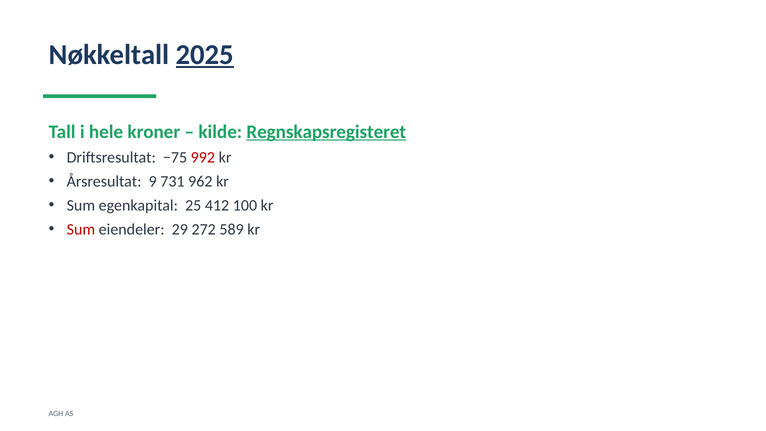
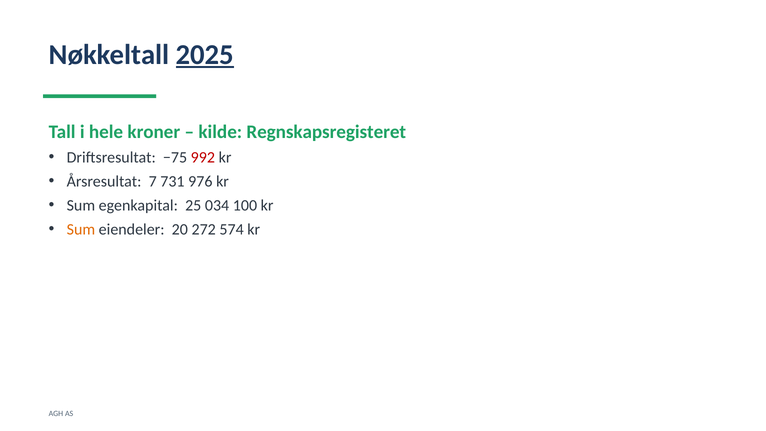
Regnskapsregisteret underline: present -> none
9: 9 -> 7
962: 962 -> 976
412: 412 -> 034
Sum at (81, 229) colour: red -> orange
29: 29 -> 20
589: 589 -> 574
